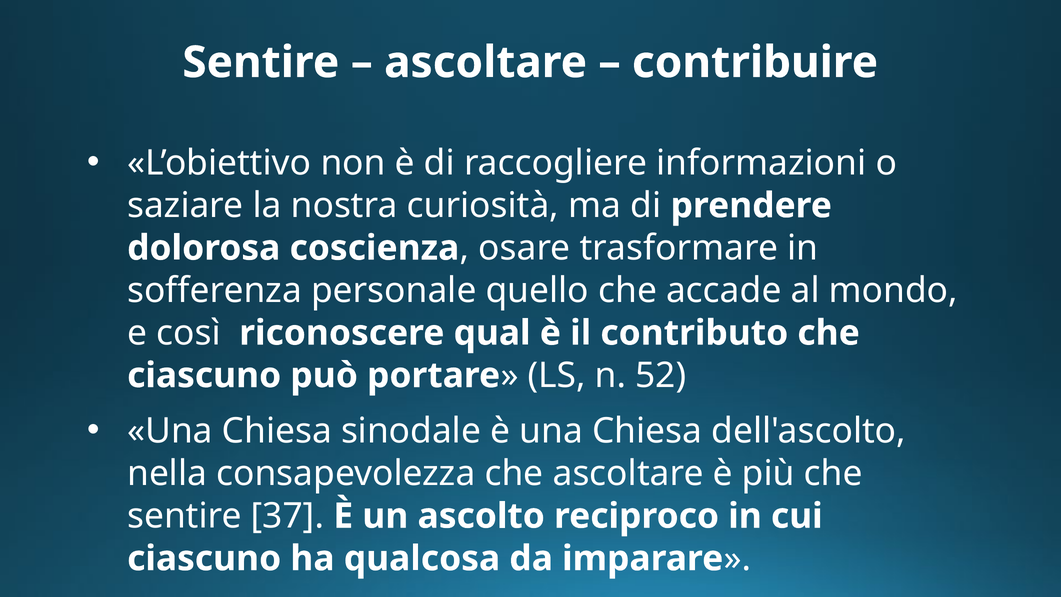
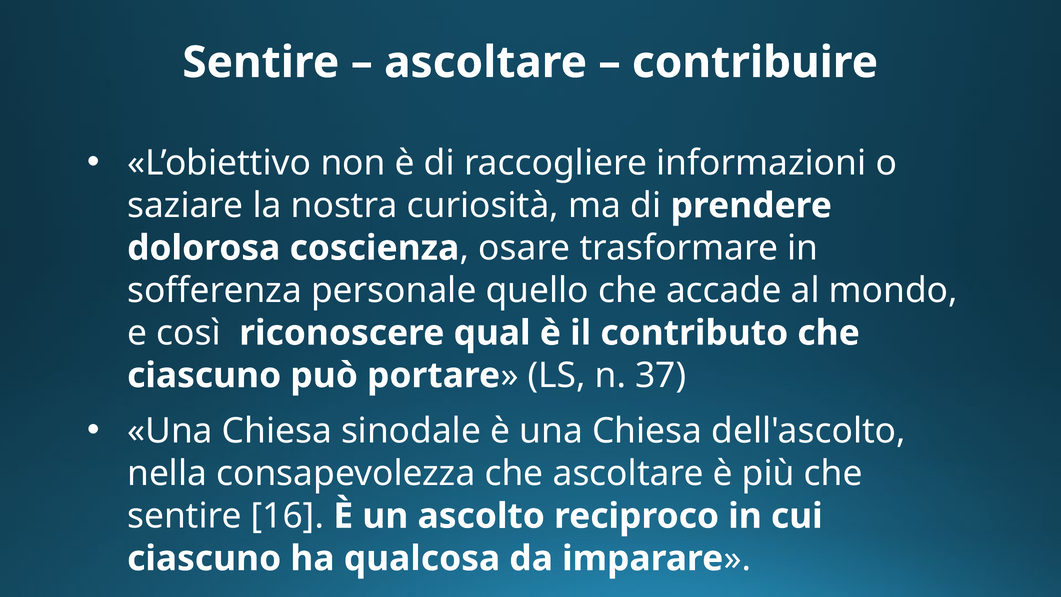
52: 52 -> 37
37: 37 -> 16
